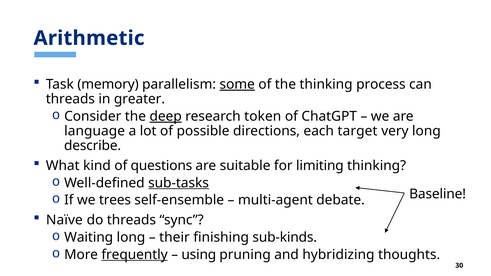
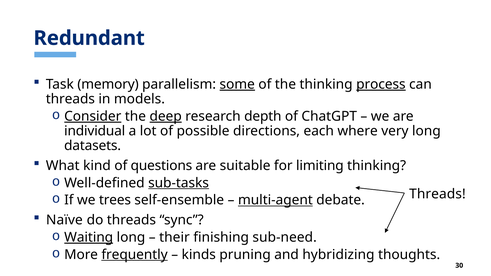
Arithmetic: Arithmetic -> Redundant
process underline: none -> present
greater: greater -> models
Consider underline: none -> present
token: token -> depth
language: language -> individual
target: target -> where
describe: describe -> datasets
Baseline at (438, 194): Baseline -> Threads
multi-agent underline: none -> present
Waiting underline: none -> present
sub-kinds: sub-kinds -> sub-need
using: using -> kinds
